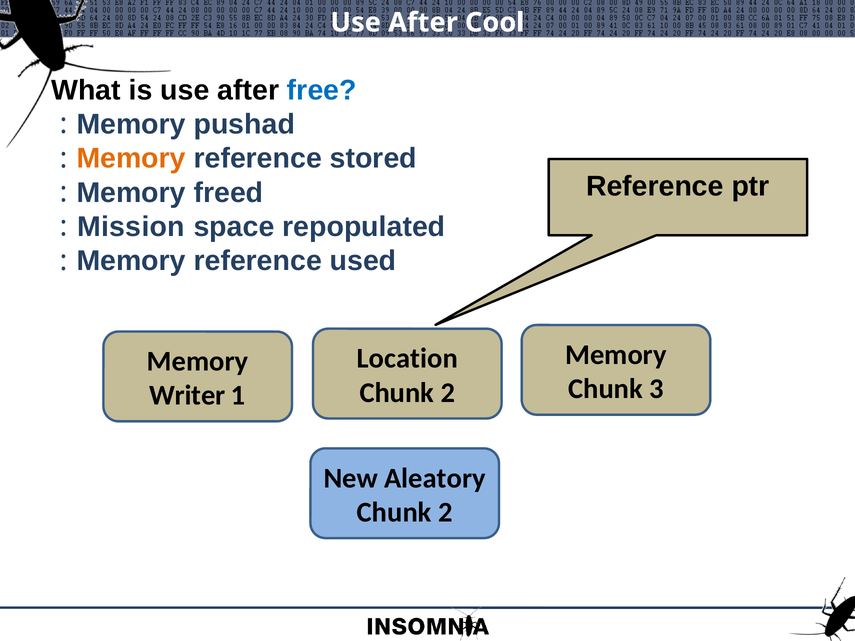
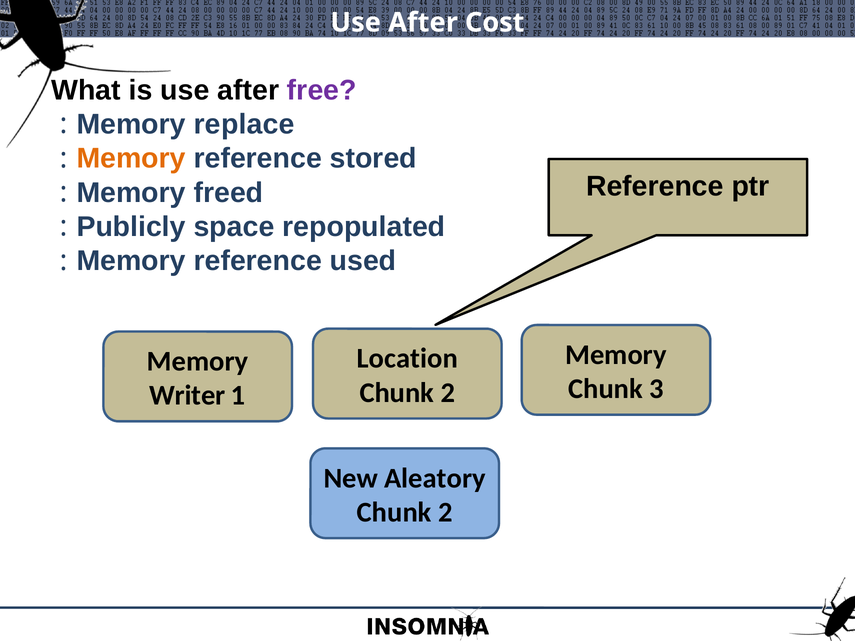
Cool: Cool -> Cost
free colour: blue -> purple
pushad: pushad -> replace
Mission: Mission -> Publicly
